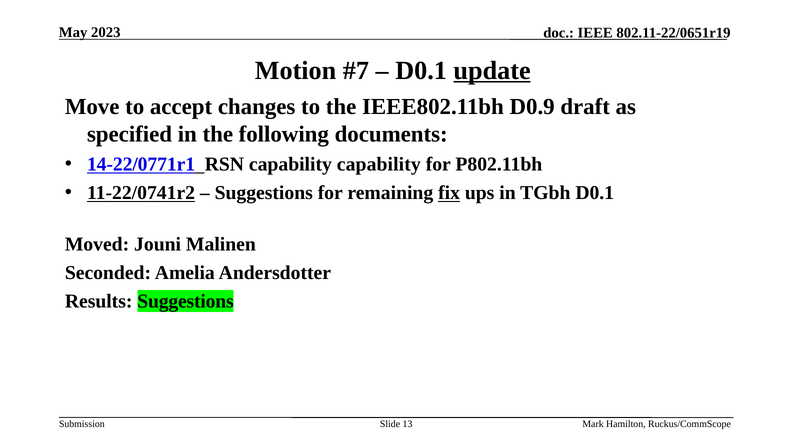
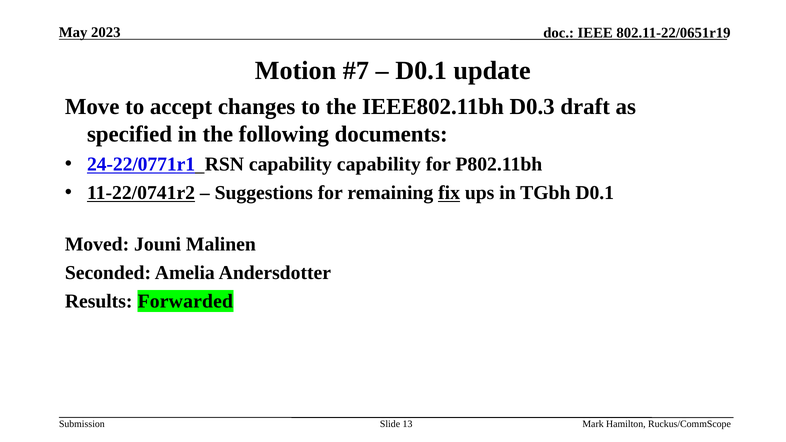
update underline: present -> none
D0.9: D0.9 -> D0.3
14-22/0771r1: 14-22/0771r1 -> 24-22/0771r1
Results Suggestions: Suggestions -> Forwarded
